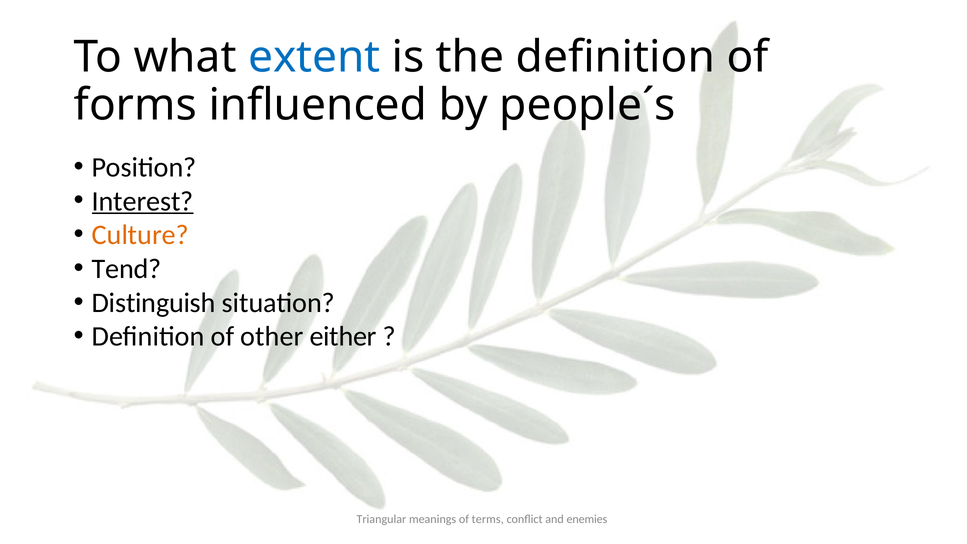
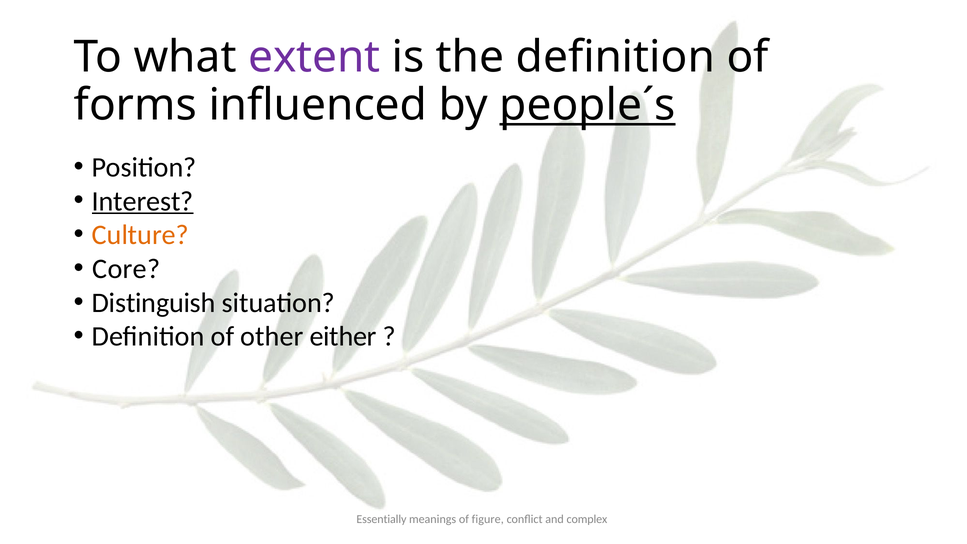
extent colour: blue -> purple
people´s underline: none -> present
Tend: Tend -> Core
Triangular: Triangular -> Essentially
terms: terms -> figure
enemies: enemies -> complex
